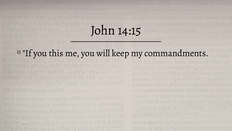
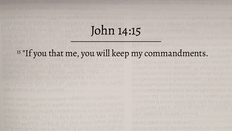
this: this -> that
